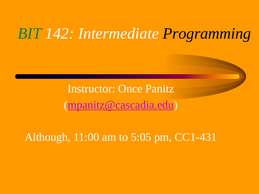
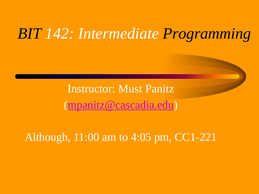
BIT colour: green -> black
Once: Once -> Must
5:05: 5:05 -> 4:05
CC1-431: CC1-431 -> CC1-221
